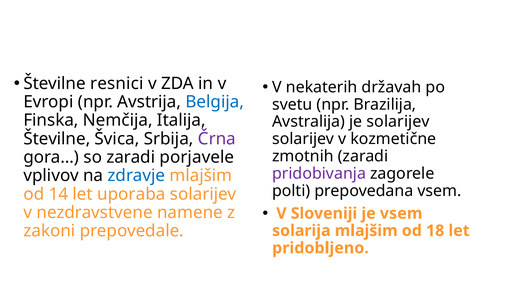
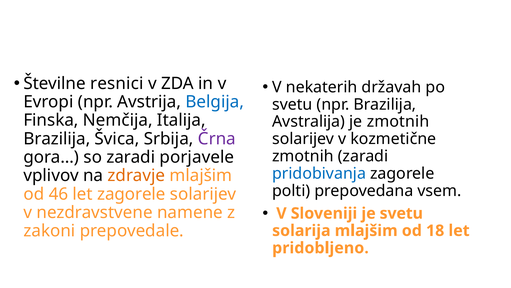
je solarijev: solarijev -> zmotnih
Številne at (57, 139): Številne -> Brazilija
pridobivanja colour: purple -> blue
zdravje colour: blue -> orange
14: 14 -> 46
let uporaba: uporaba -> zagorele
je vsem: vsem -> svetu
